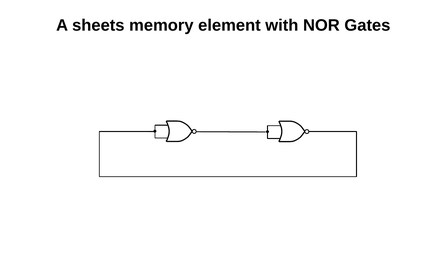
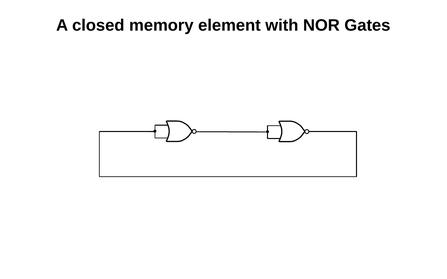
sheets: sheets -> closed
